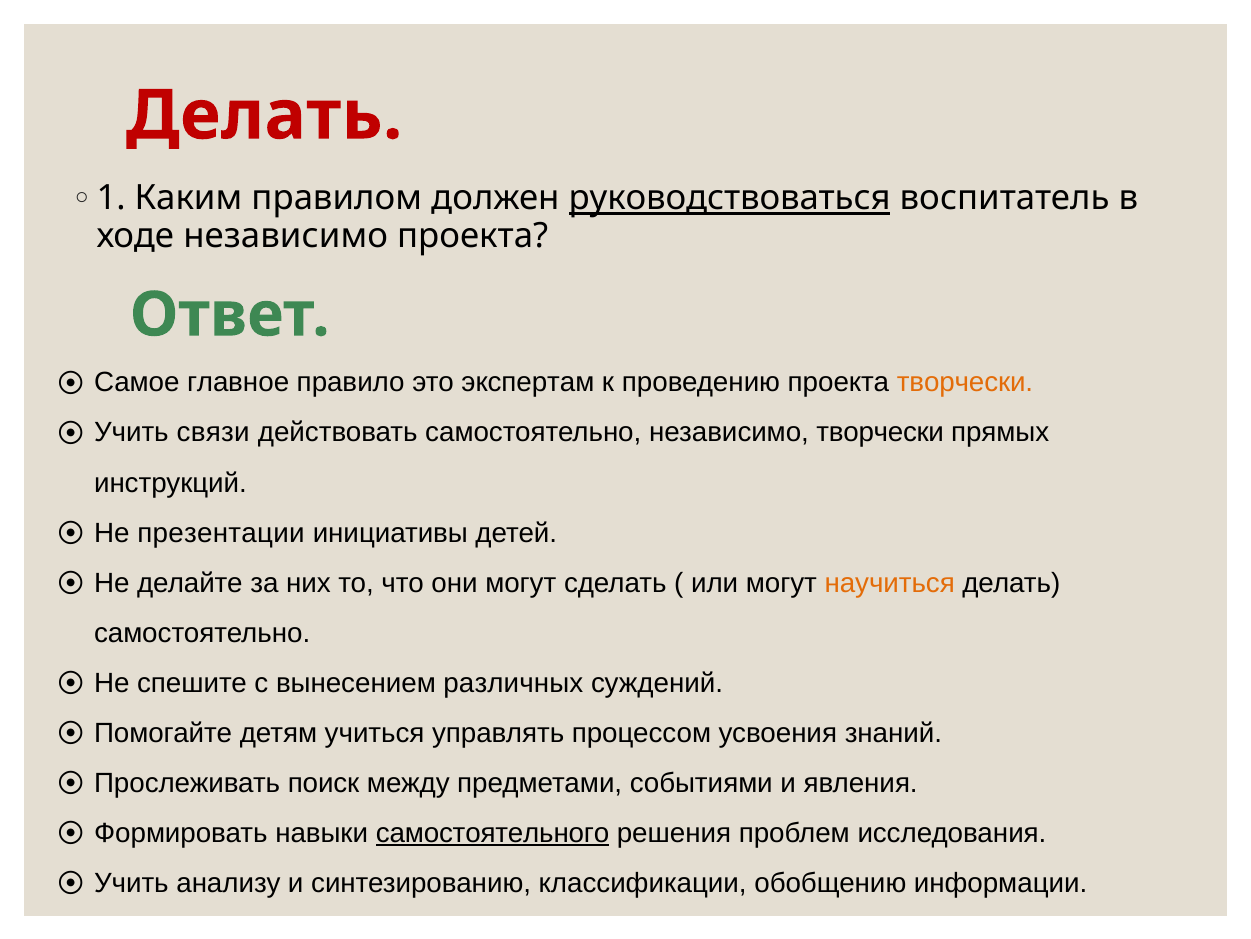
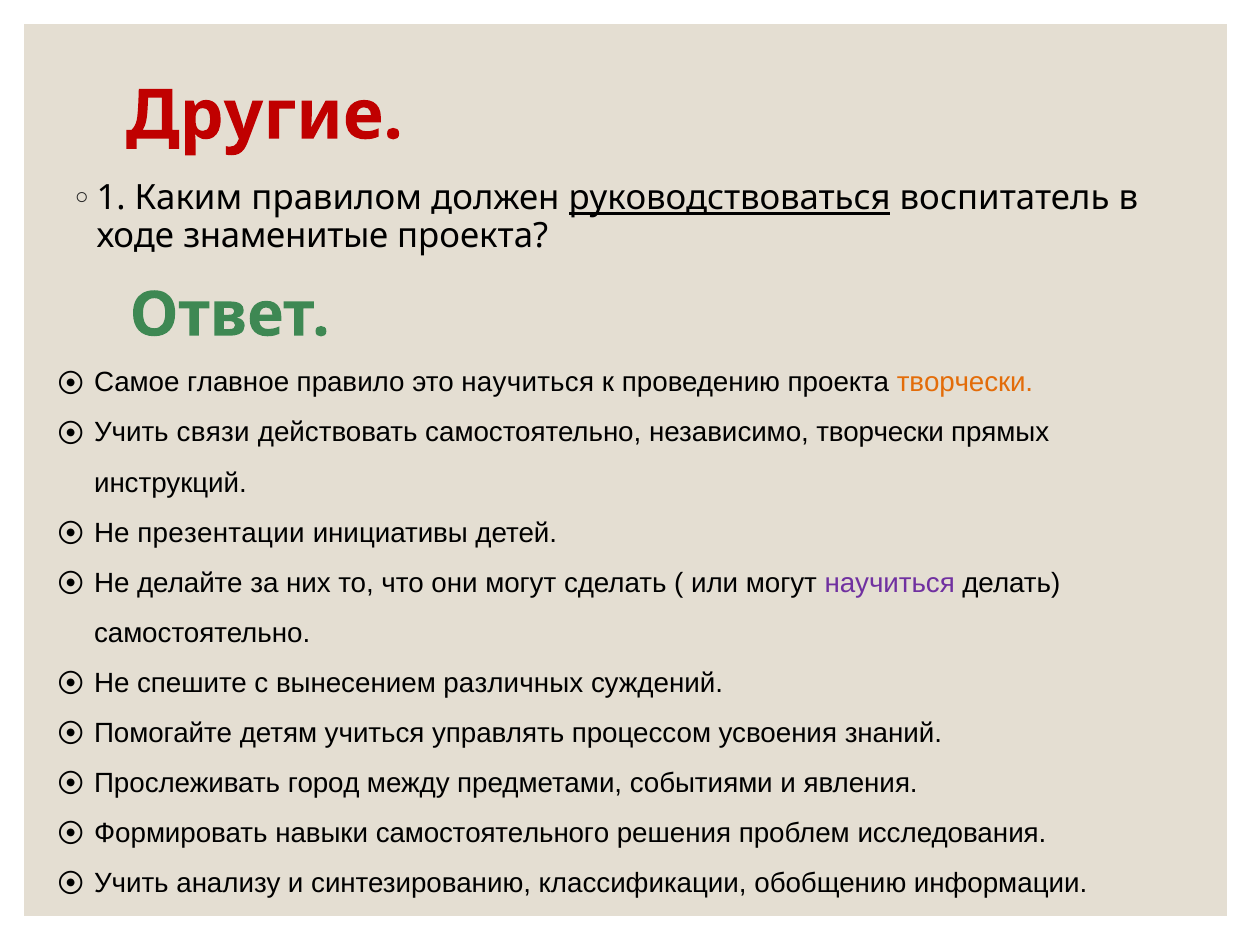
Делать at (264, 116): Делать -> Другие
ходе независимо: независимо -> знаменитые
это экспертам: экспертам -> научиться
научиться at (890, 582) colour: orange -> purple
поиск: поиск -> город
самостоятельного underline: present -> none
